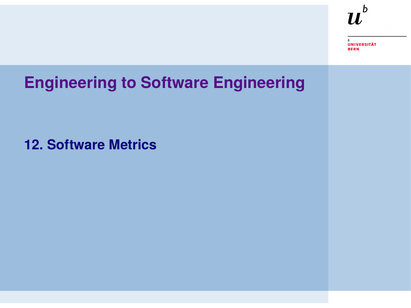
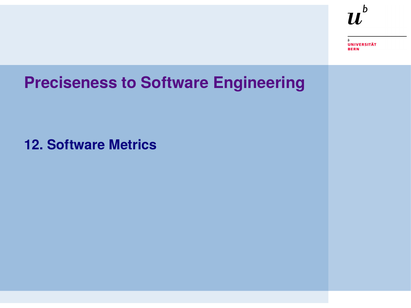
Engineering at (71, 83): Engineering -> Preciseness
